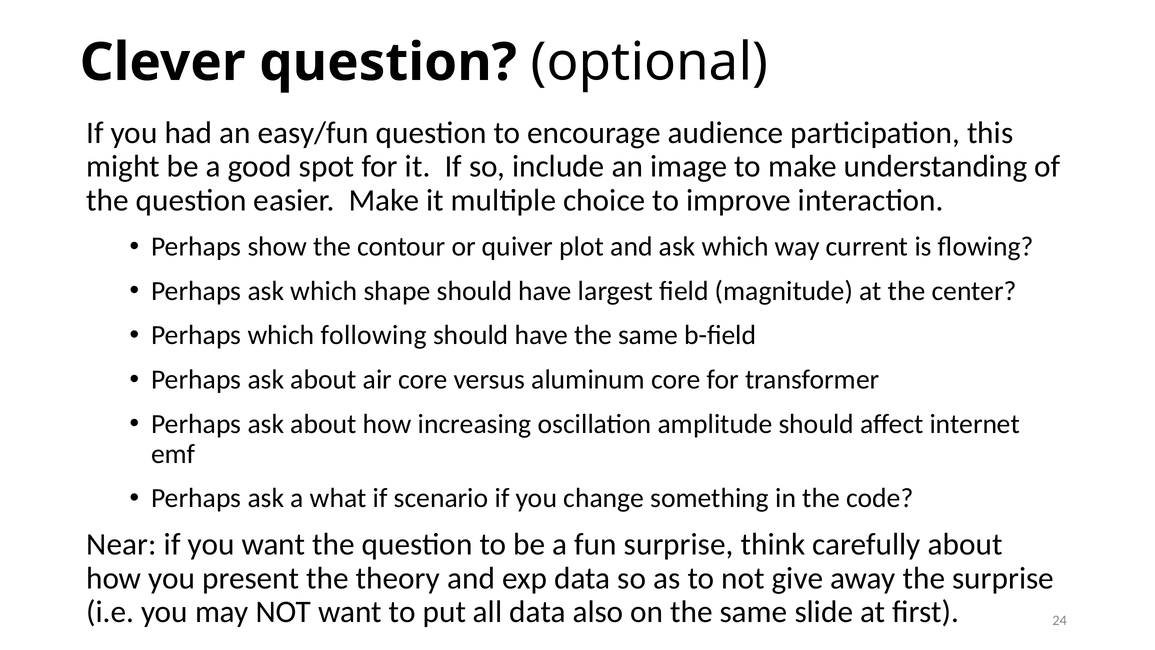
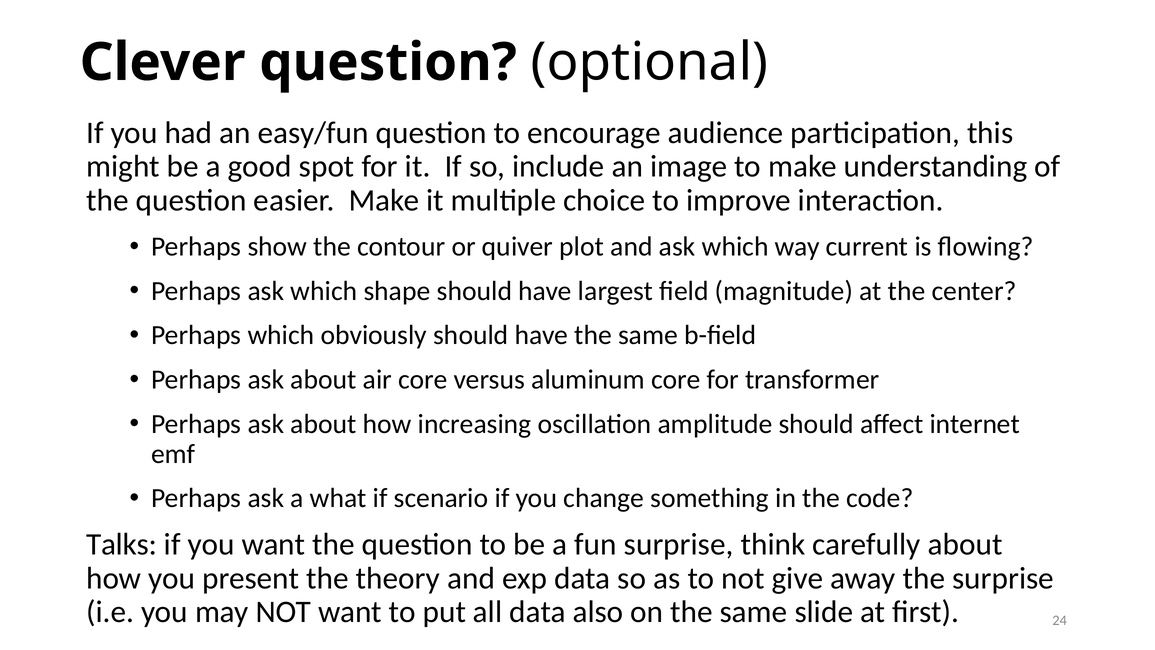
following: following -> obviously
Near: Near -> Talks
